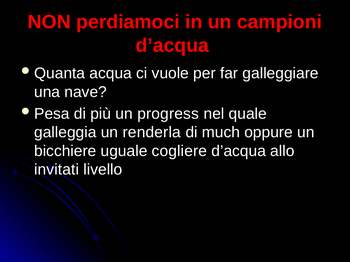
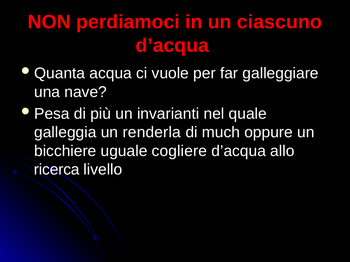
campioni: campioni -> ciascuno
progress: progress -> invarianti
invitati: invitati -> ricerca
